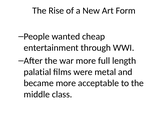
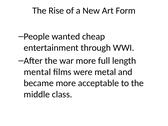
palatial: palatial -> mental
